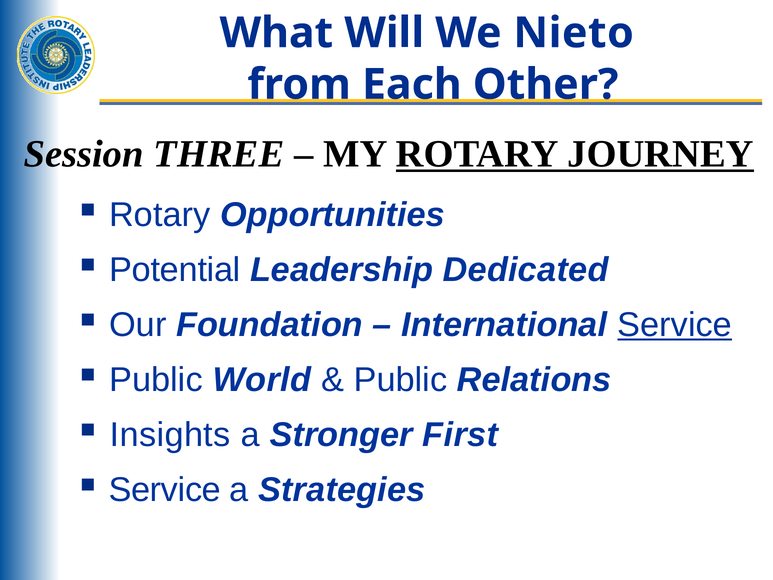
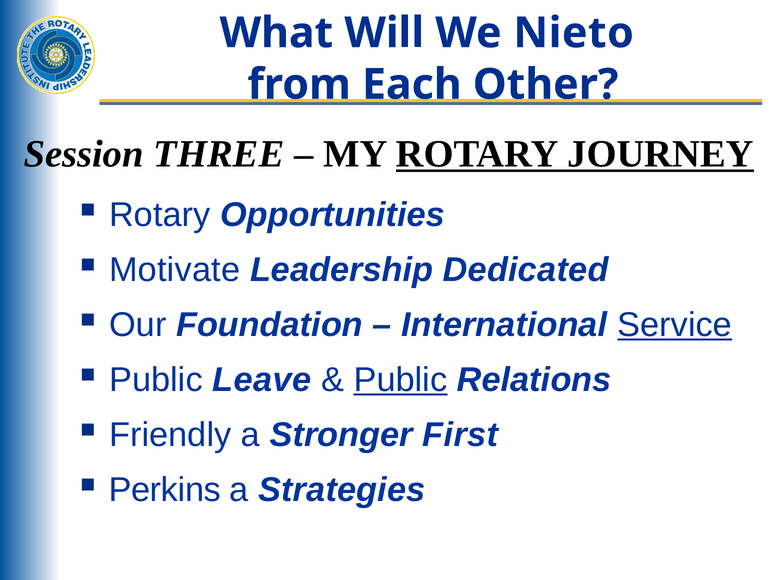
Potential: Potential -> Motivate
World: World -> Leave
Public at (400, 380) underline: none -> present
Insights: Insights -> Friendly
Service at (165, 490): Service -> Perkins
